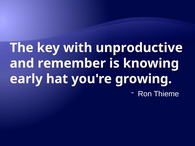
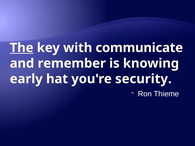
The underline: none -> present
unproductive: unproductive -> communicate
growing: growing -> security
